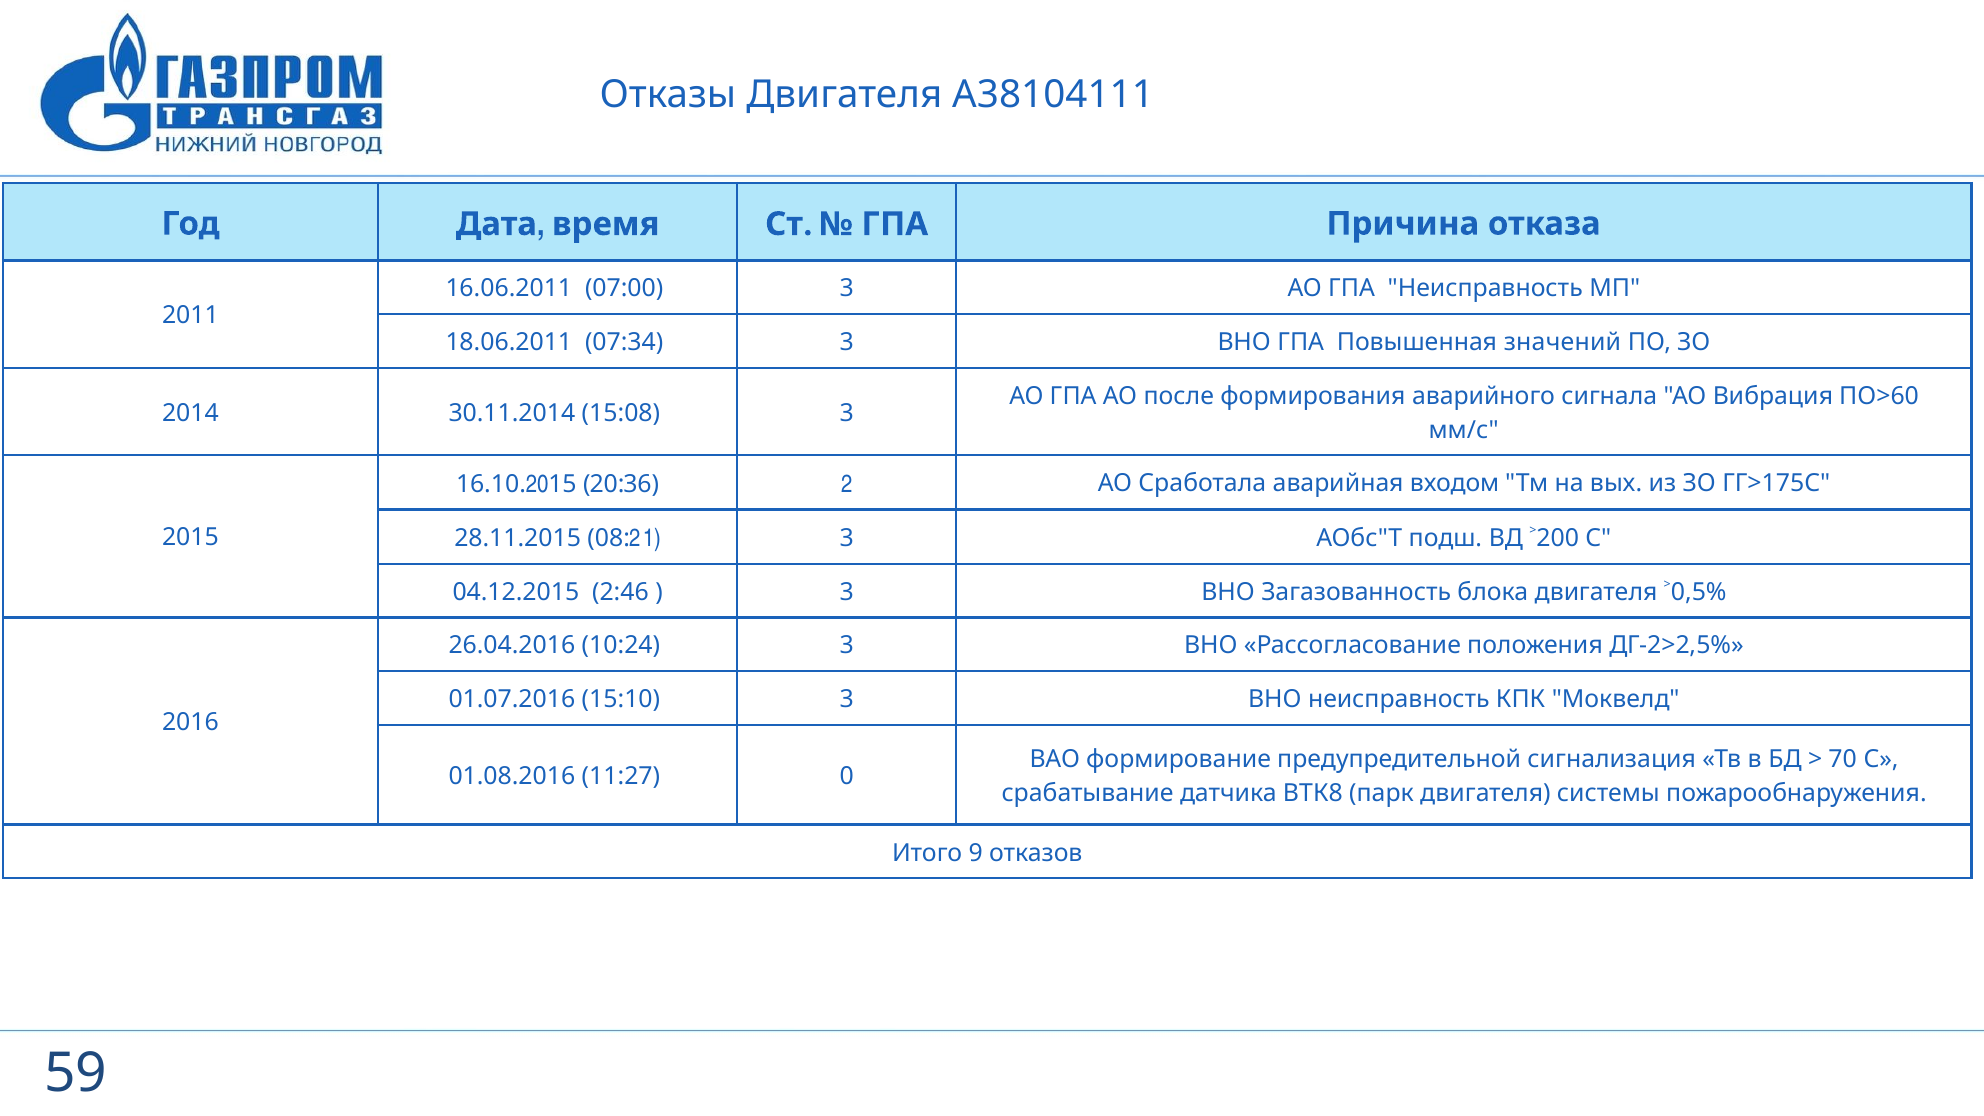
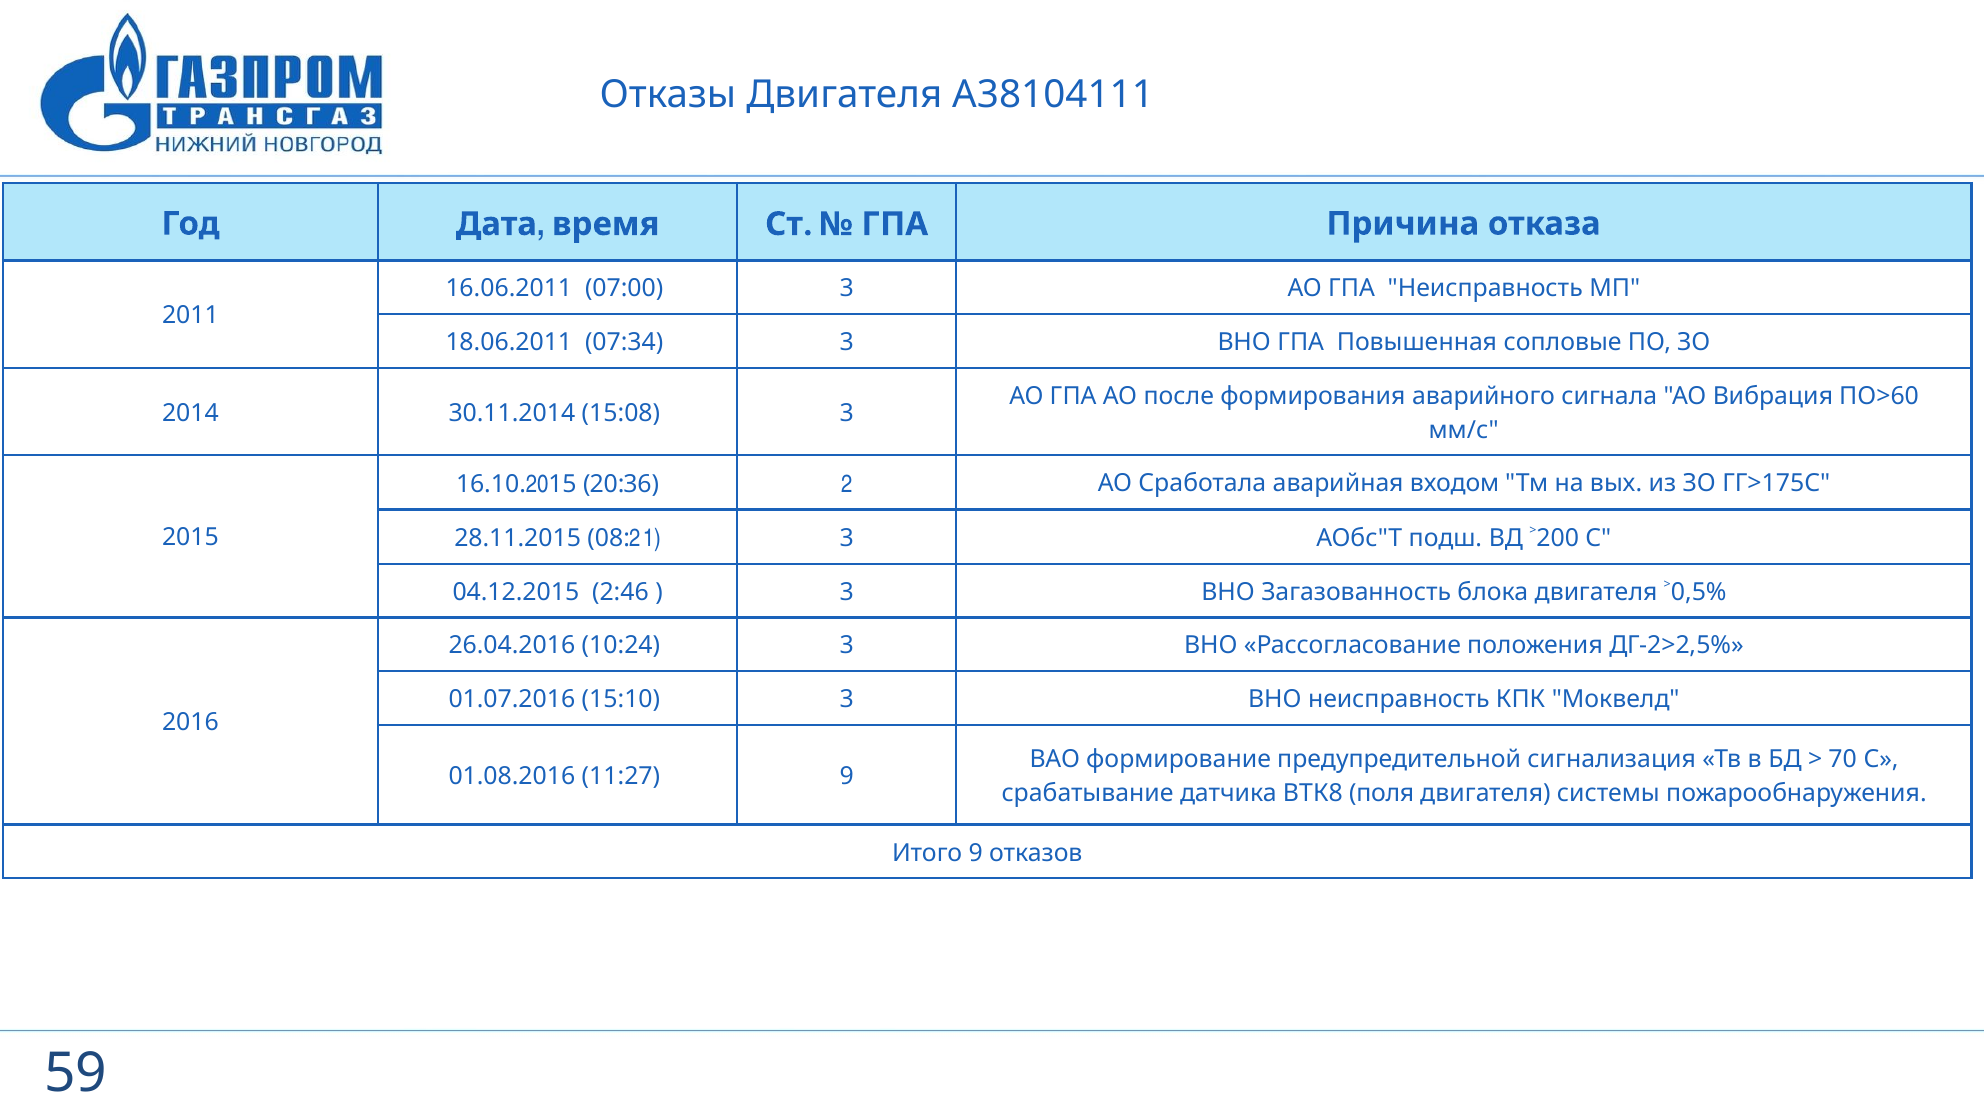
значений: значений -> сопловые
11:27 0: 0 -> 9
парк: парк -> поля
